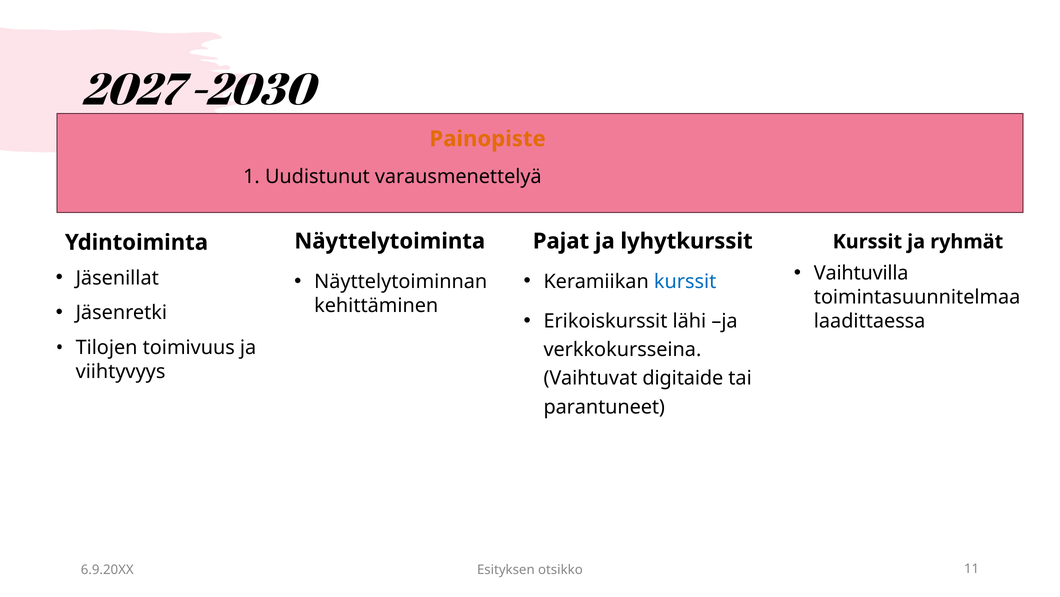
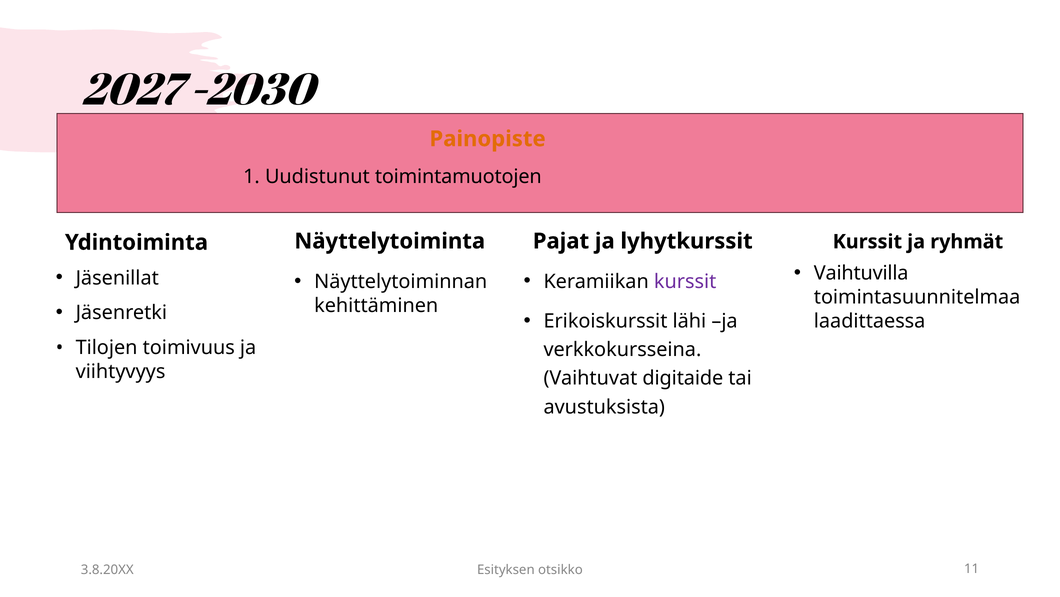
varausmenettelyä: varausmenettelyä -> toimintamuotojen
kurssit at (685, 281) colour: blue -> purple
parantuneet: parantuneet -> avustuksista
6.9.20XX: 6.9.20XX -> 3.8.20XX
